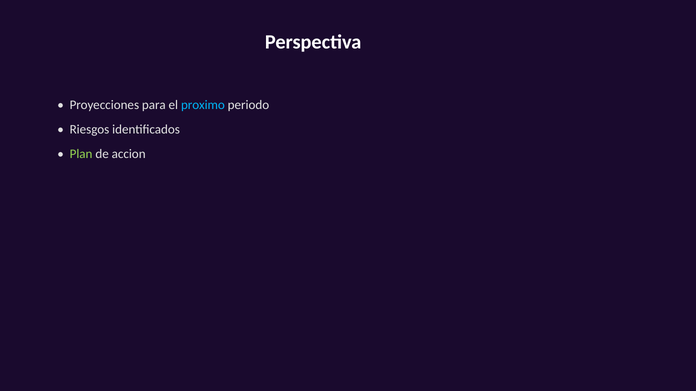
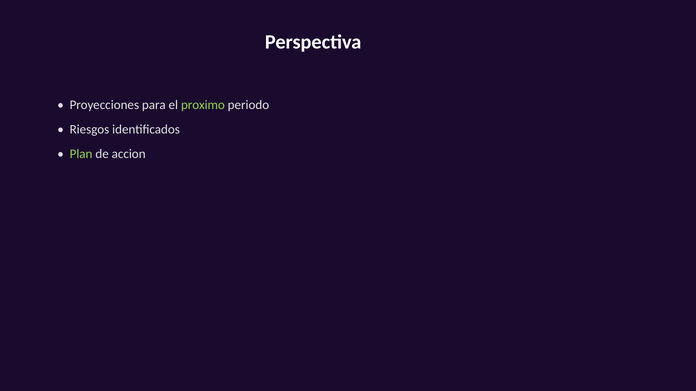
proximo colour: light blue -> light green
